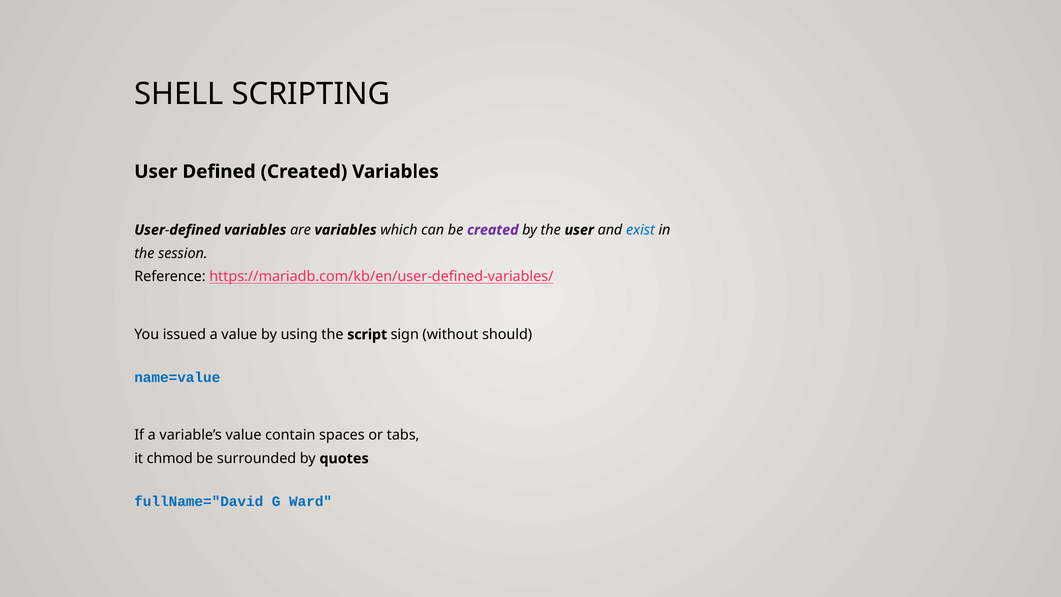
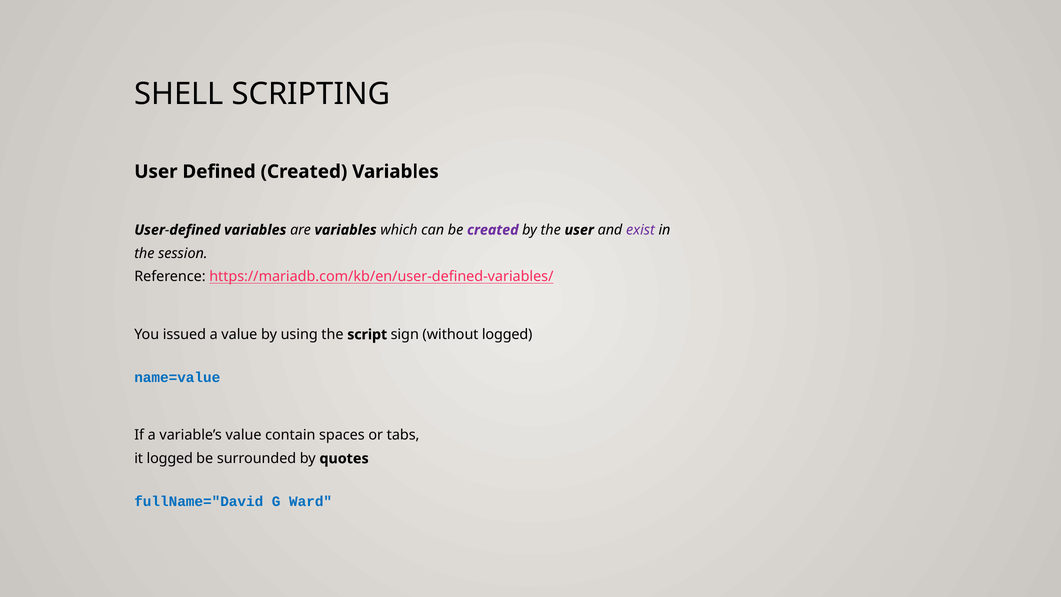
exist colour: blue -> purple
without should: should -> logged
it chmod: chmod -> logged
